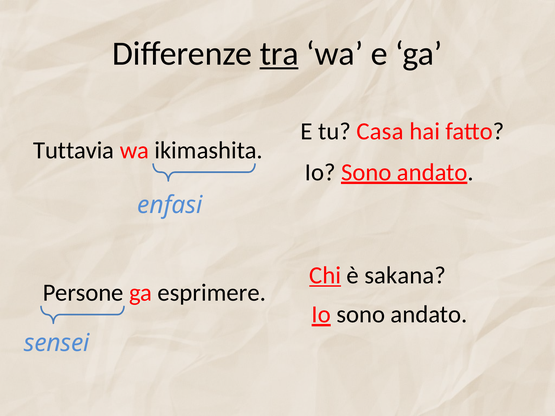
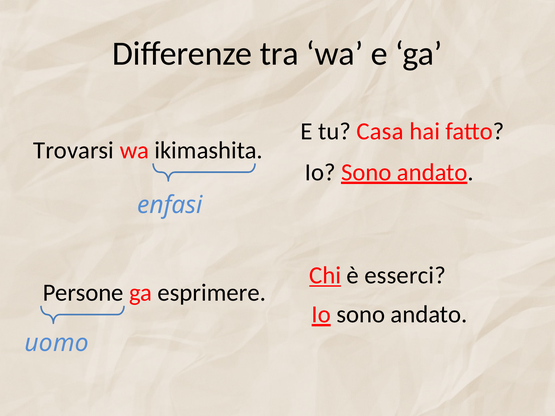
tra underline: present -> none
Tuttavia: Tuttavia -> Trovarsi
sakana: sakana -> esserci
sensei: sensei -> uomo
